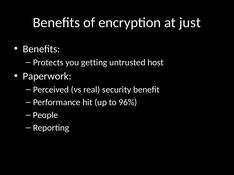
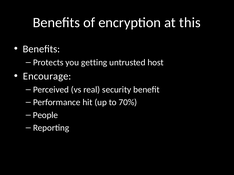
just: just -> this
Paperwork: Paperwork -> Encourage
96%: 96% -> 70%
